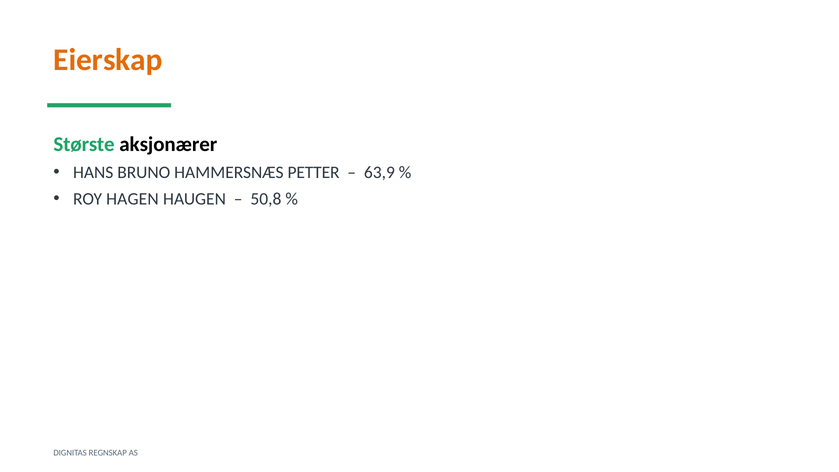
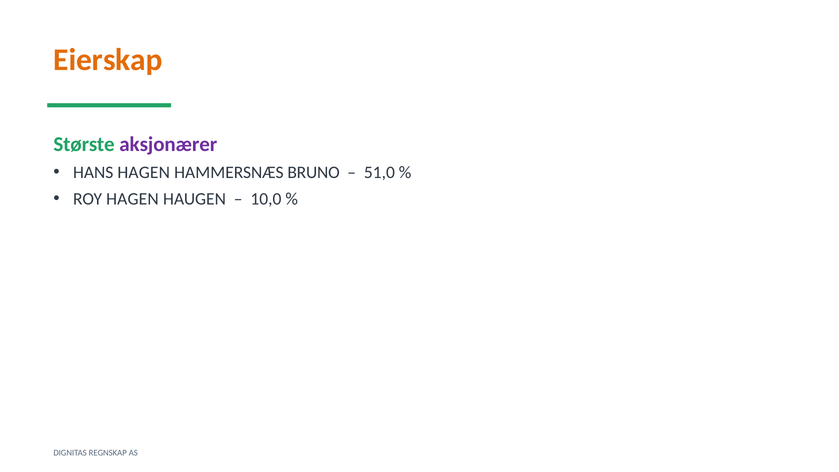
aksjonærer colour: black -> purple
HANS BRUNO: BRUNO -> HAGEN
PETTER: PETTER -> BRUNO
63,9: 63,9 -> 51,0
50,8: 50,8 -> 10,0
